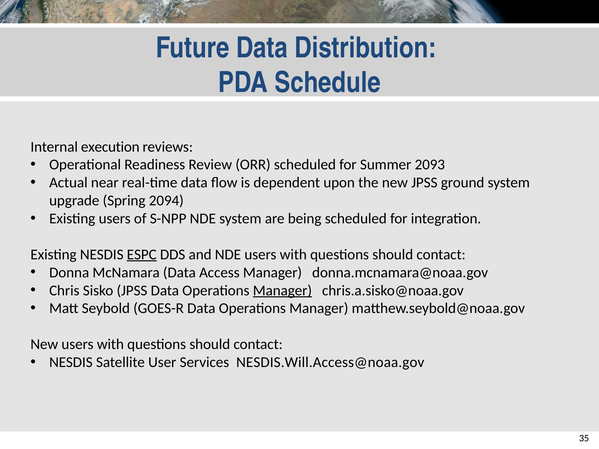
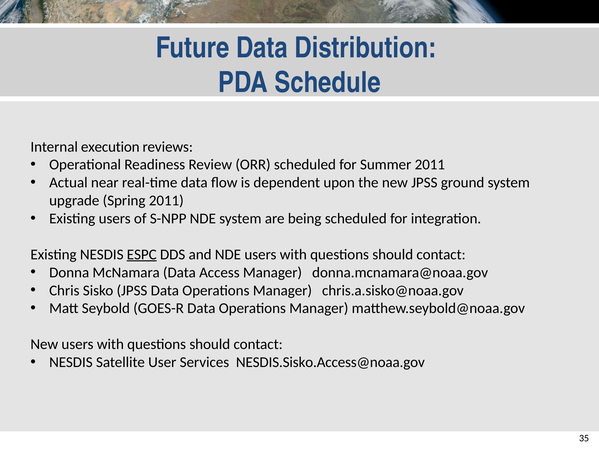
Summer 2093: 2093 -> 2011
Spring 2094: 2094 -> 2011
Manager at (282, 291) underline: present -> none
NESDIS.Will.Access@noaa.gov: NESDIS.Will.Access@noaa.gov -> NESDIS.Sisko.Access@noaa.gov
